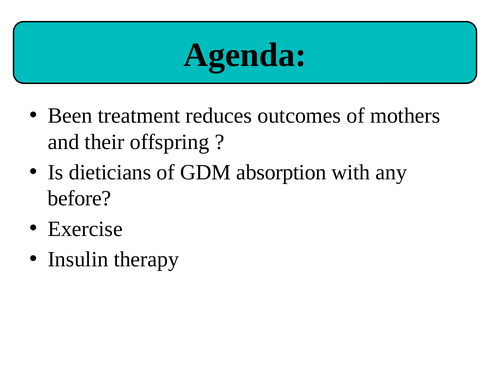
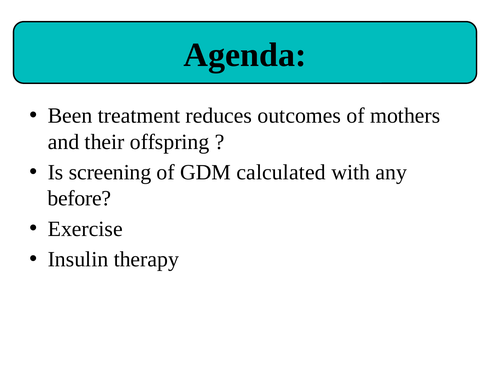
dieticians: dieticians -> screening
absorption: absorption -> calculated
